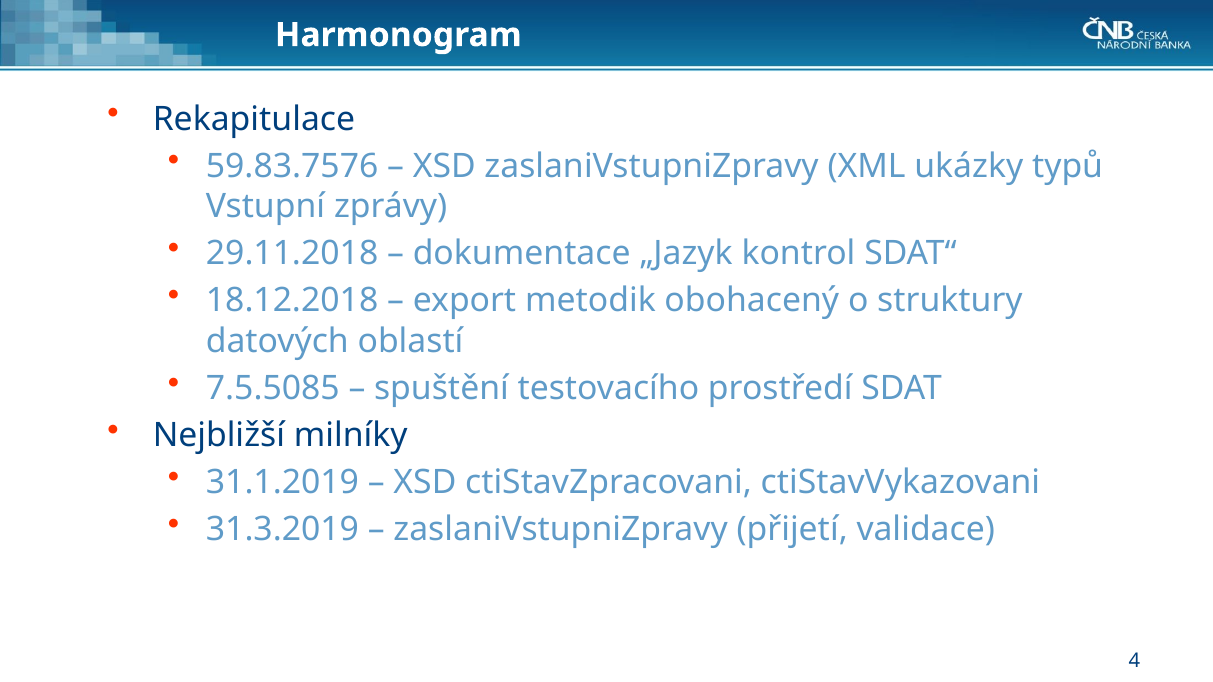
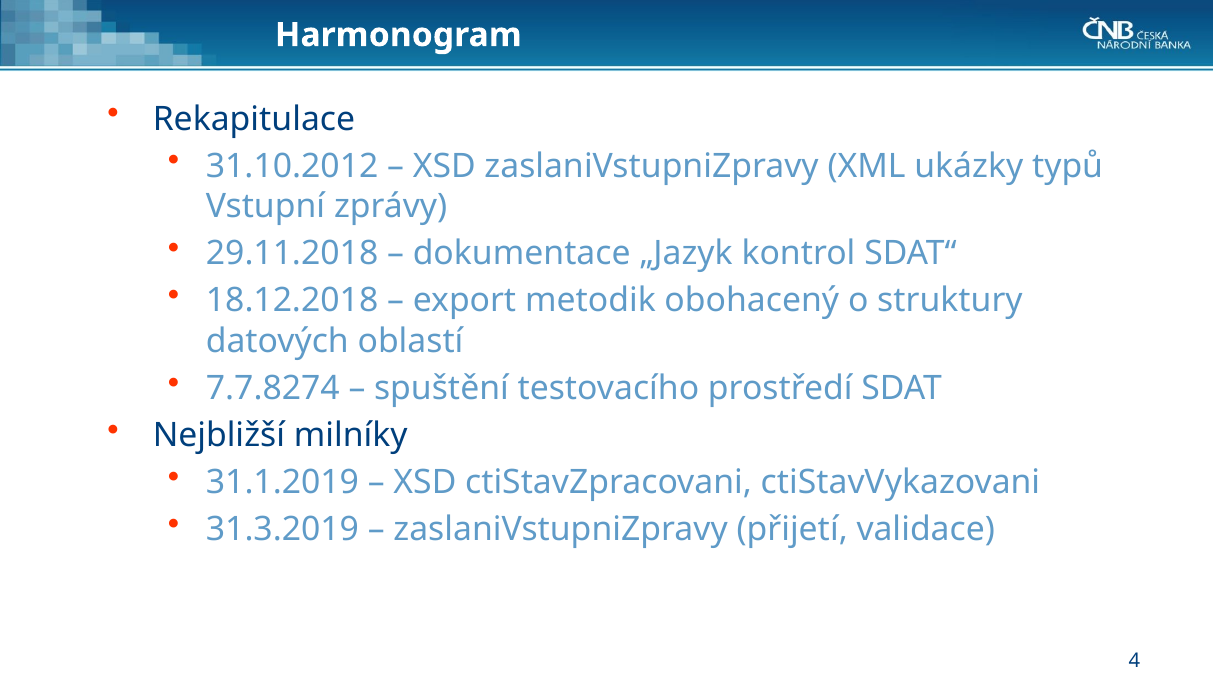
59.83.7576: 59.83.7576 -> 31.10.2012
7.5.5085: 7.5.5085 -> 7.7.8274
